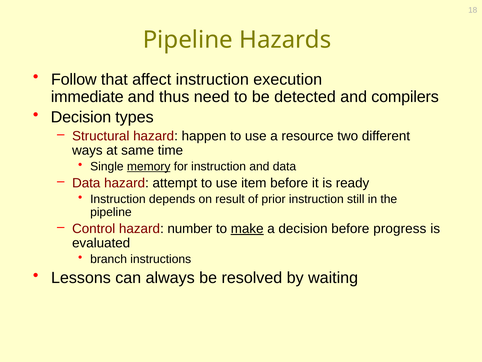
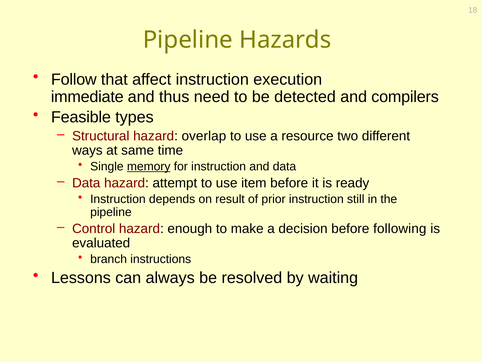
Decision at (81, 117): Decision -> Feasible
happen: happen -> overlap
number: number -> enough
make underline: present -> none
progress: progress -> following
